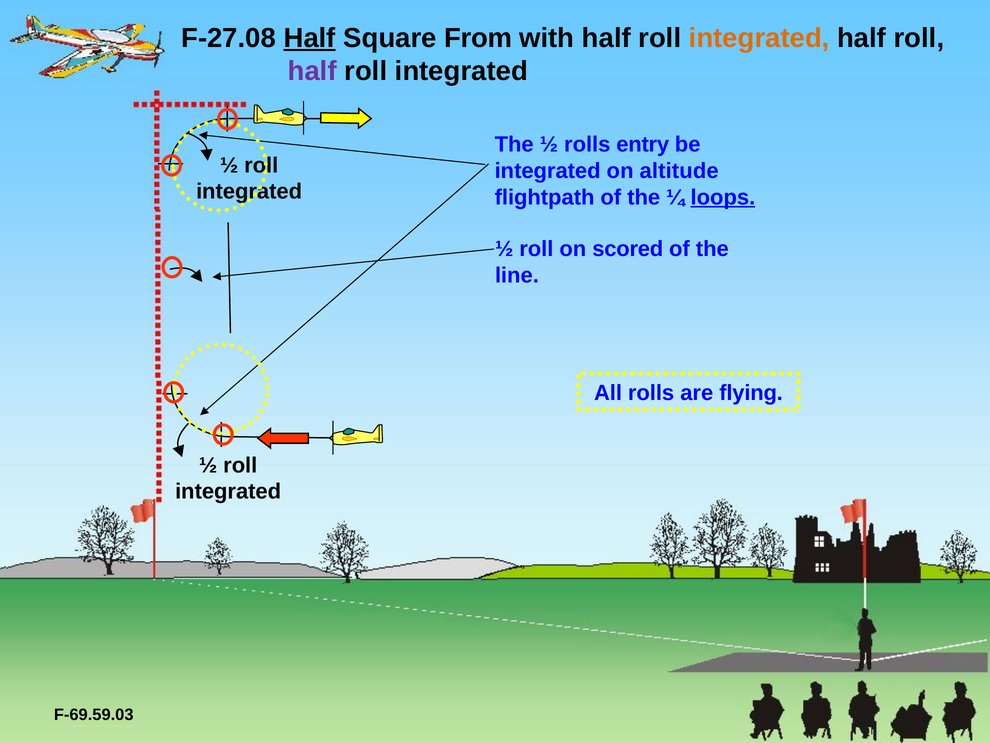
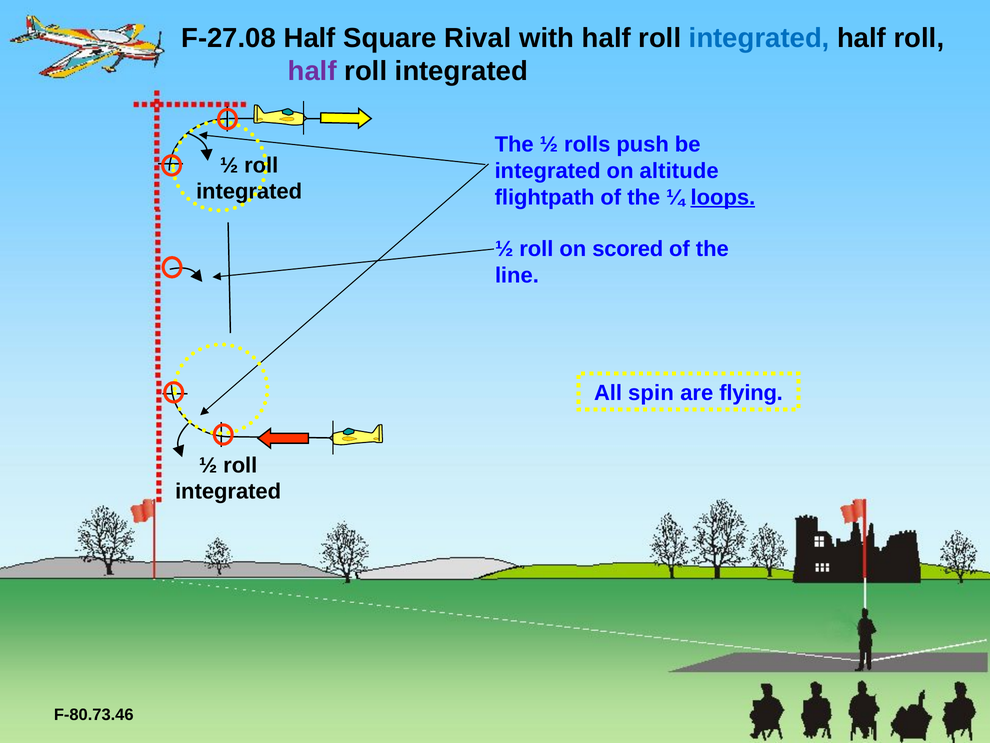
Half at (310, 38) underline: present -> none
From: From -> Rival
integrated at (759, 38) colour: orange -> blue
entry: entry -> push
All rolls: rolls -> spin
F-69.59.03: F-69.59.03 -> F-80.73.46
